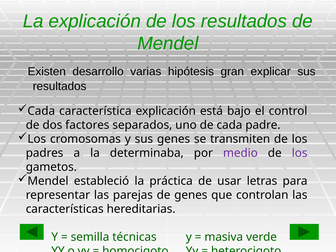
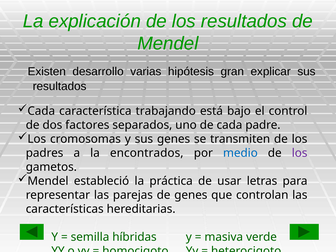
característica explicación: explicación -> trabajando
determinaba: determinaba -> encontrados
medio colour: purple -> blue
técnicas: técnicas -> híbridas
